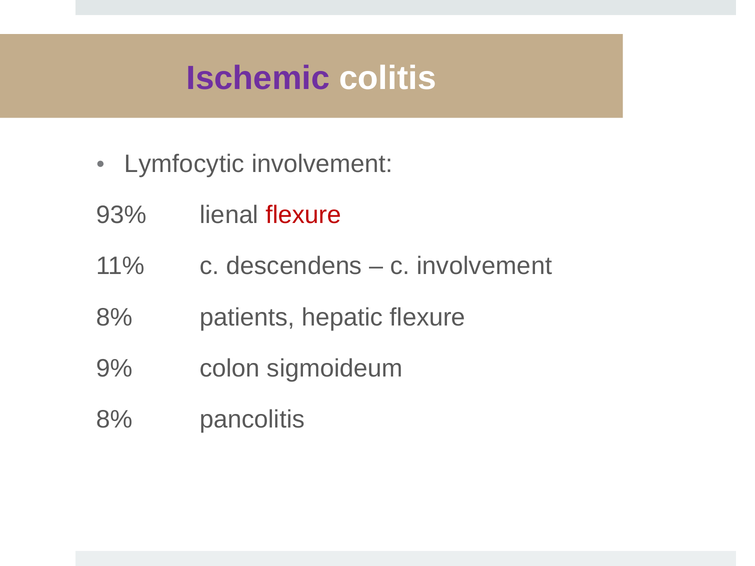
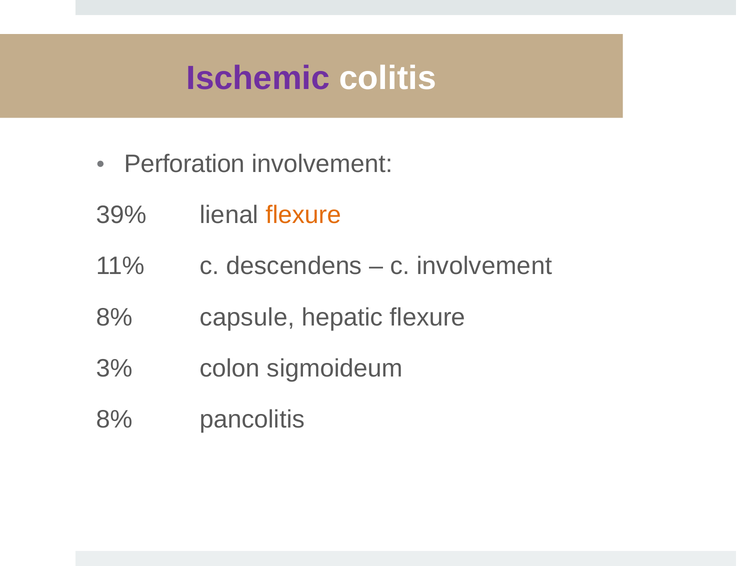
Lymfocytic: Lymfocytic -> Perforation
93%: 93% -> 39%
flexure at (303, 215) colour: red -> orange
patients: patients -> capsule
9%: 9% -> 3%
